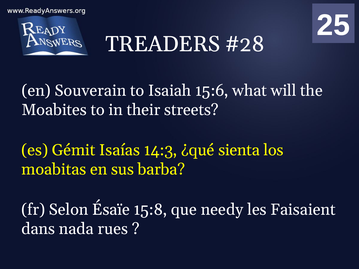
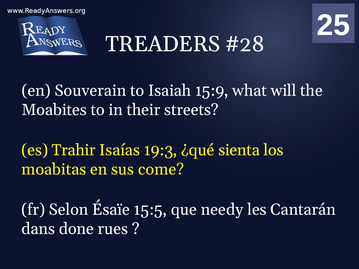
15:6: 15:6 -> 15:9
Gémit: Gémit -> Trahir
14:3: 14:3 -> 19:3
barba: barba -> come
15:8: 15:8 -> 15:5
Faisaient: Faisaient -> Cantarán
nada: nada -> done
